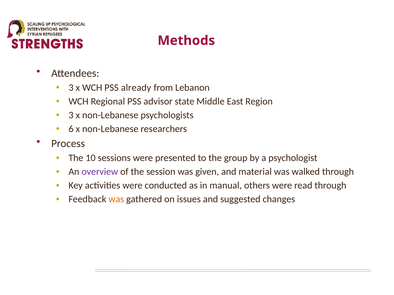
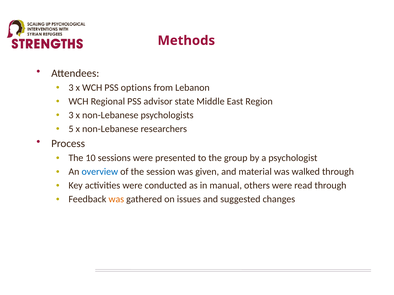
already: already -> options
6: 6 -> 5
overview colour: purple -> blue
